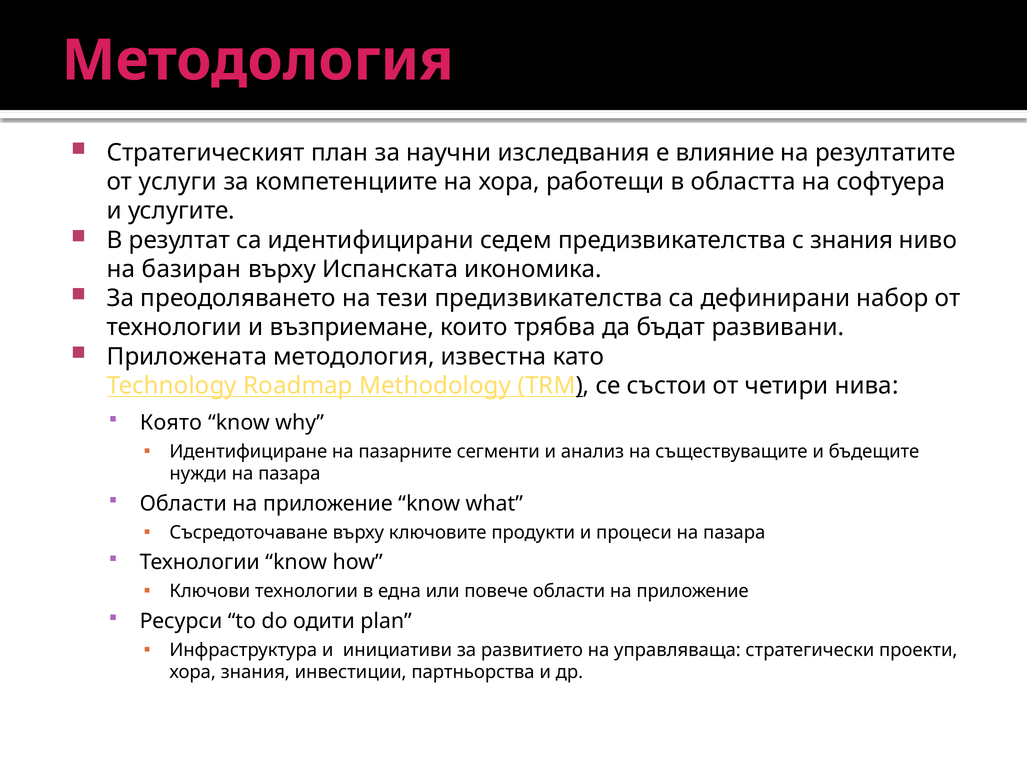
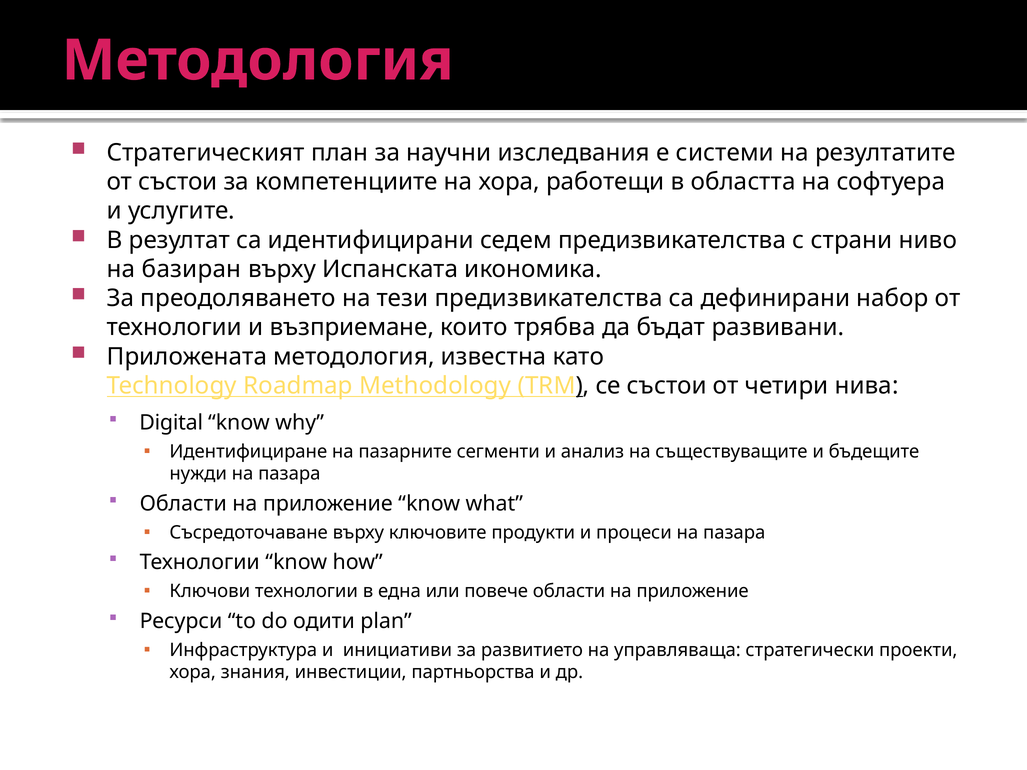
влияние: влияние -> системи
от услуги: услуги -> състои
с знания: знания -> страни
Която: Която -> Digital
